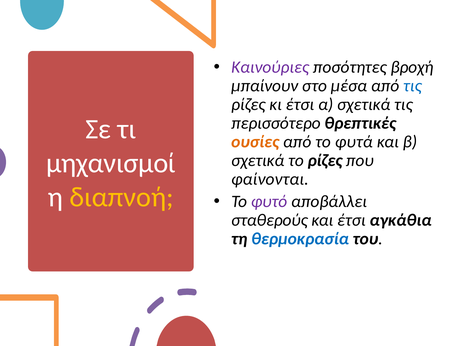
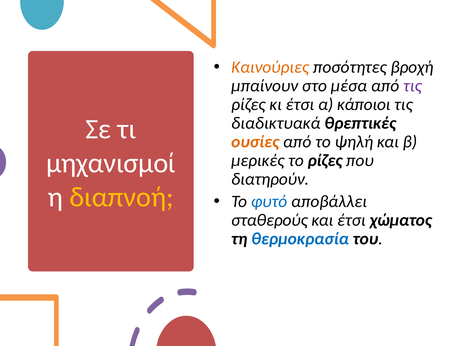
Καινούριες colour: purple -> orange
τις at (412, 86) colour: blue -> purple
α σχετικά: σχετικά -> κάποιοι
περισσότερο: περισσότερο -> διαδικτυακά
φυτά: φυτά -> ψηλή
σχετικά at (258, 161): σχετικά -> μερικές
φαίνονται: φαίνονται -> διατηρούν
φυτό colour: purple -> blue
αγκάθια: αγκάθια -> χώματος
